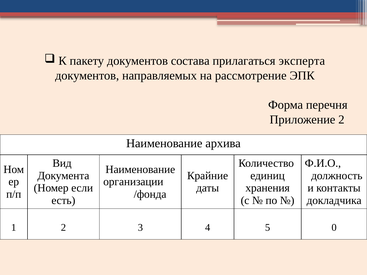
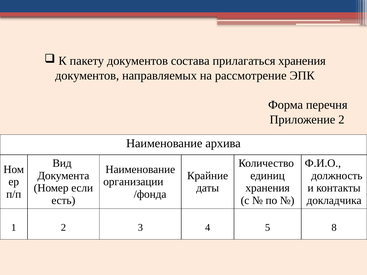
прилагаться эксперта: эксперта -> хранения
0: 0 -> 8
